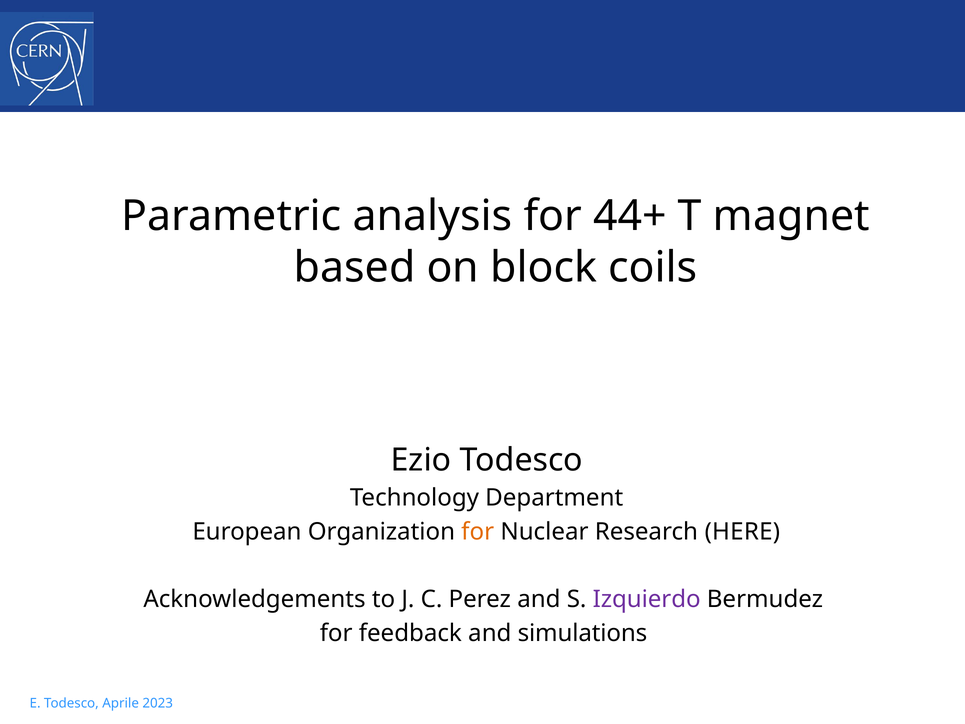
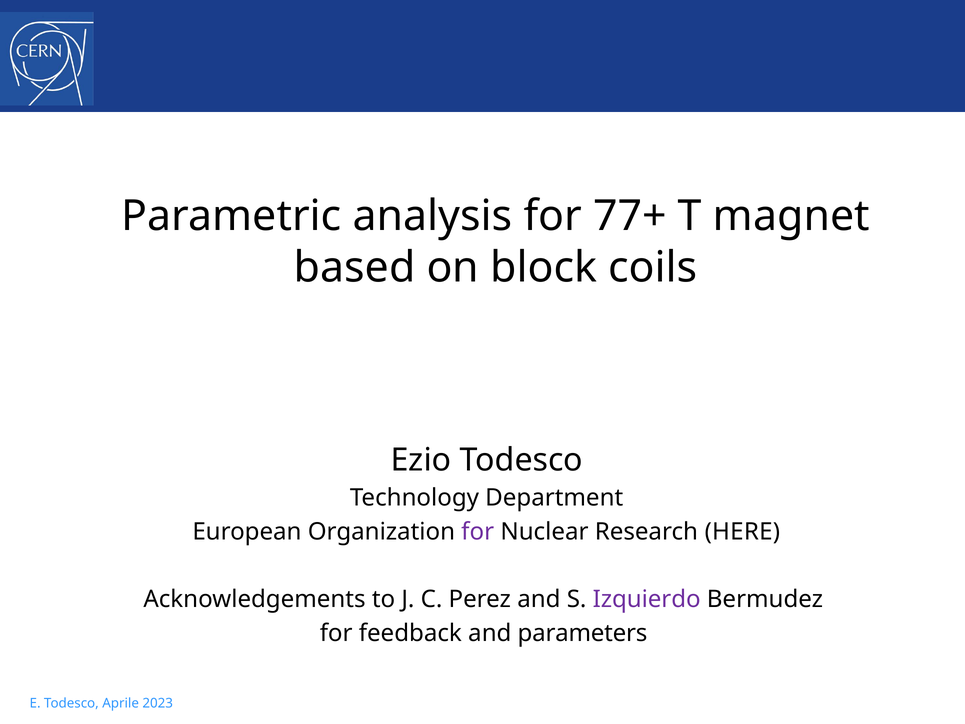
44+: 44+ -> 77+
for at (478, 532) colour: orange -> purple
simulations: simulations -> parameters
